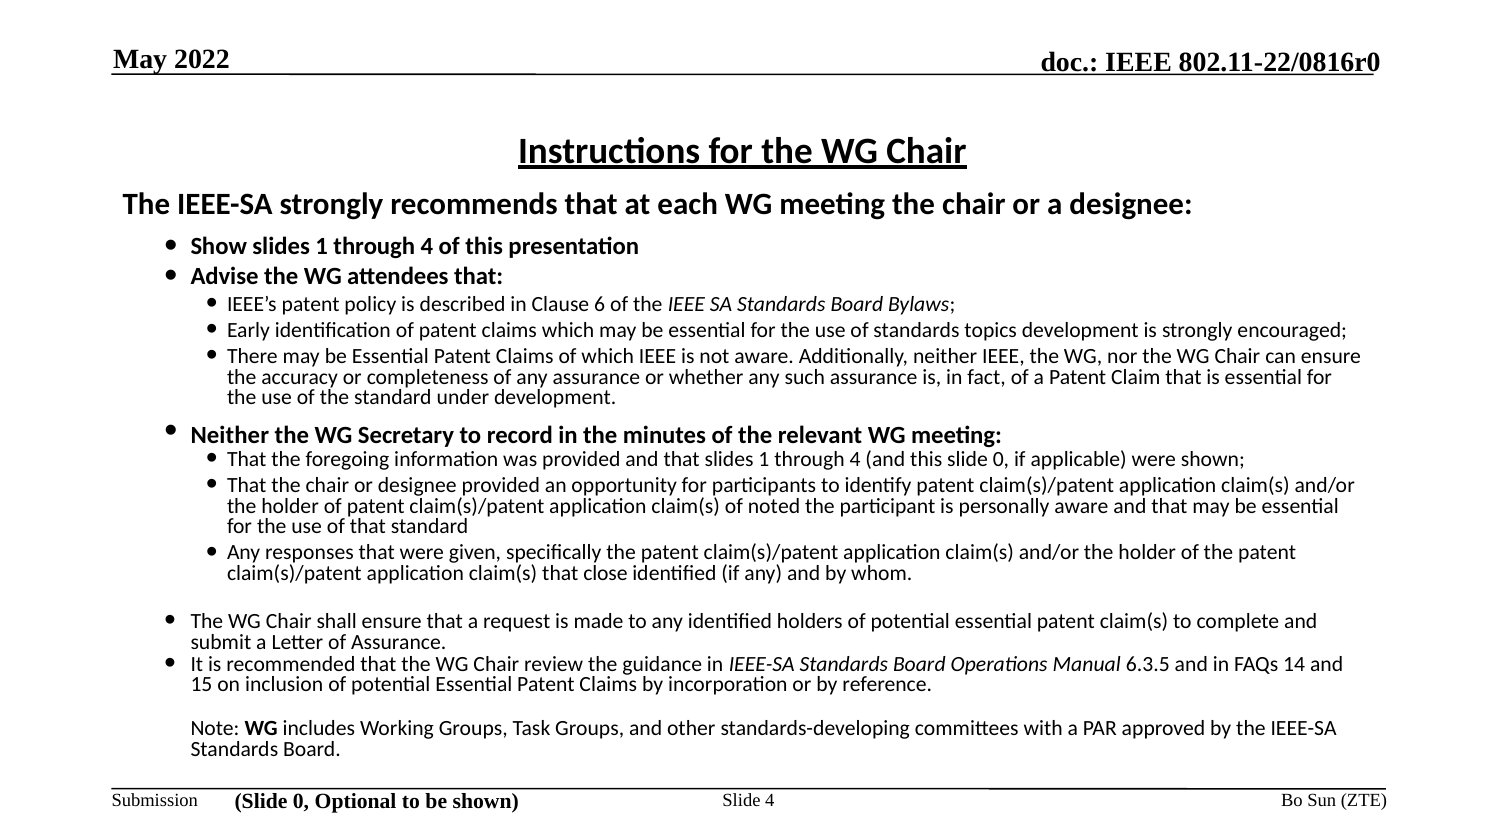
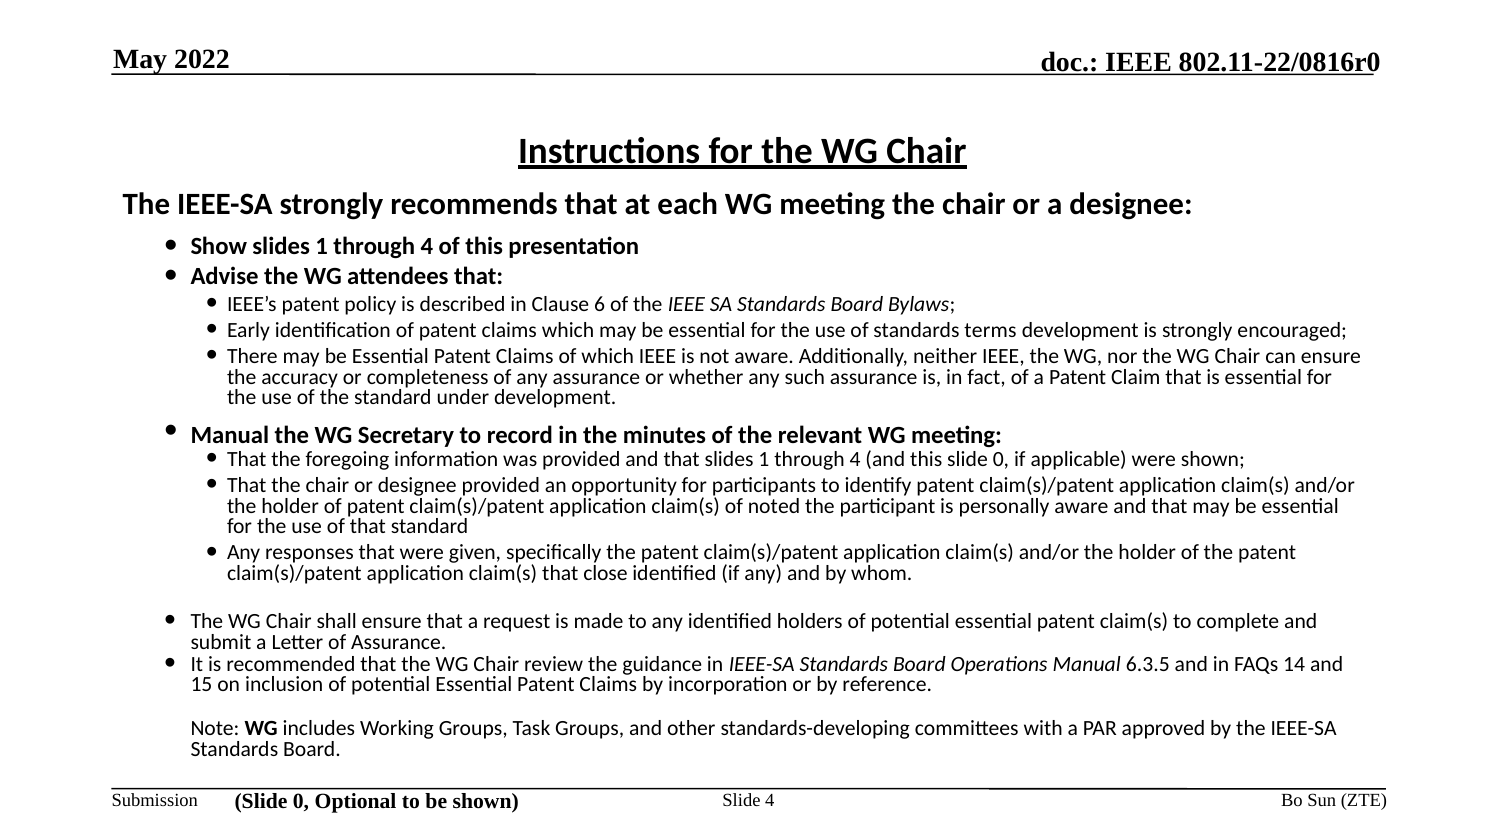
topics: topics -> terms
Neither at (230, 435): Neither -> Manual
